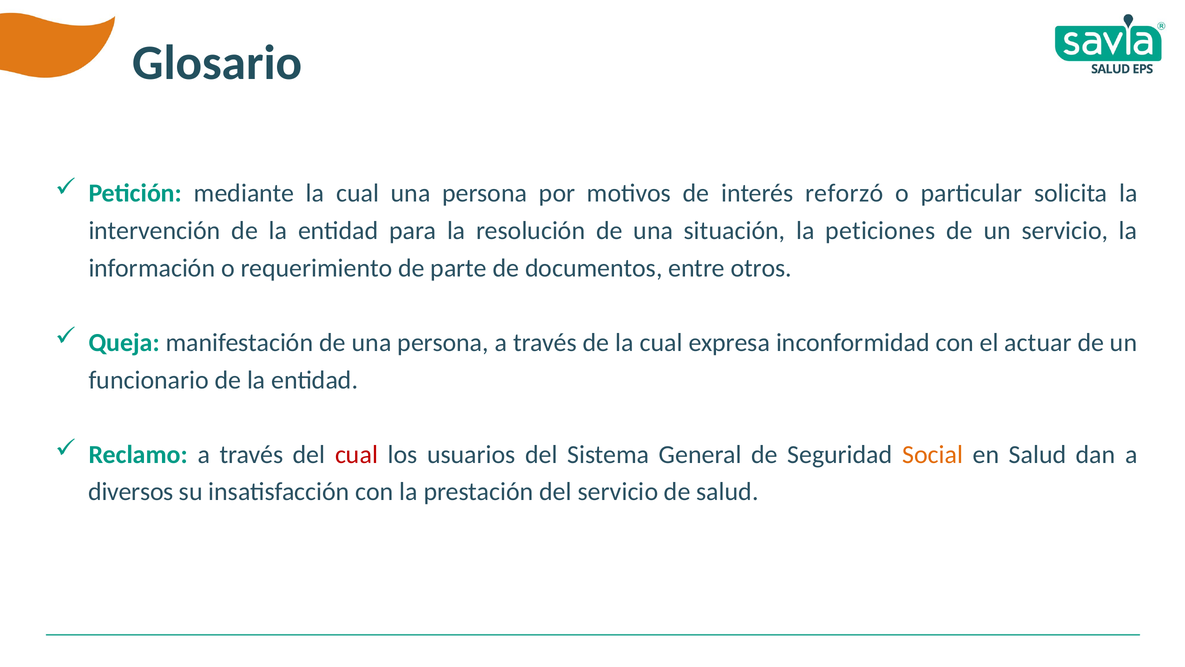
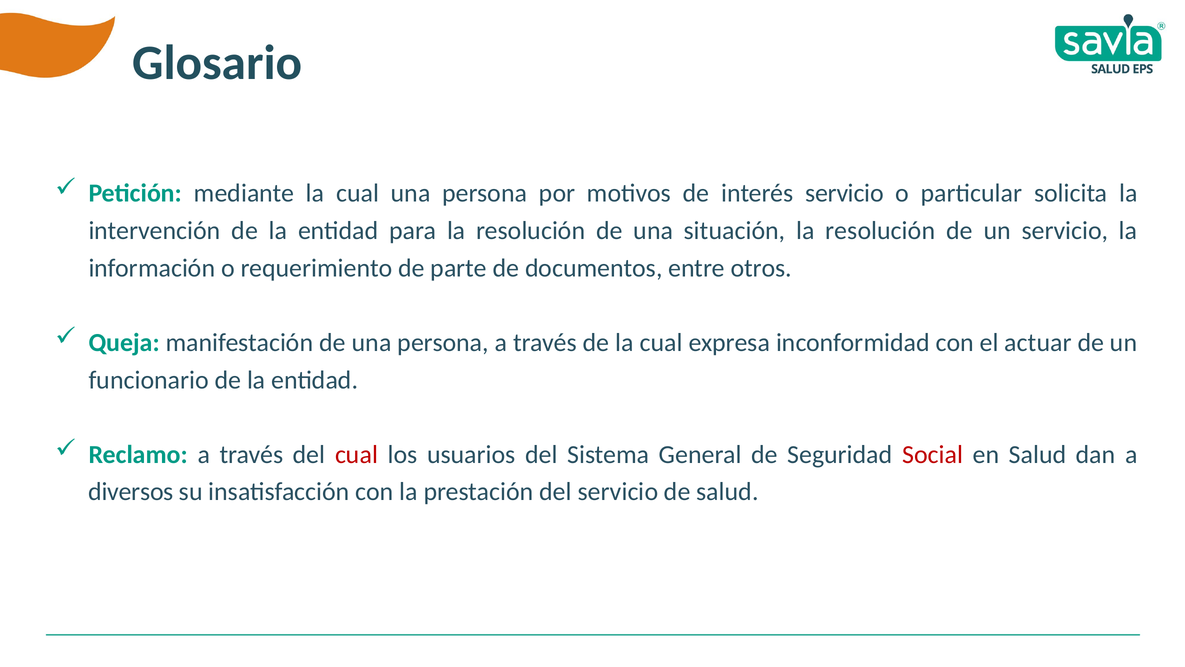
interés reforzó: reforzó -> servicio
situación la peticiones: peticiones -> resolución
Social colour: orange -> red
